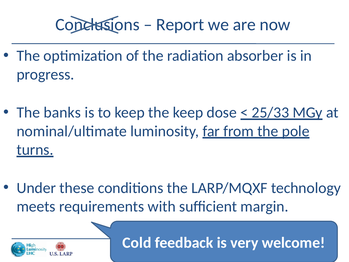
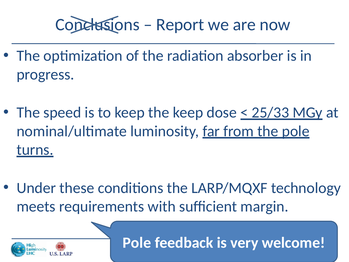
banks: banks -> speed
Cold at (137, 243): Cold -> Pole
